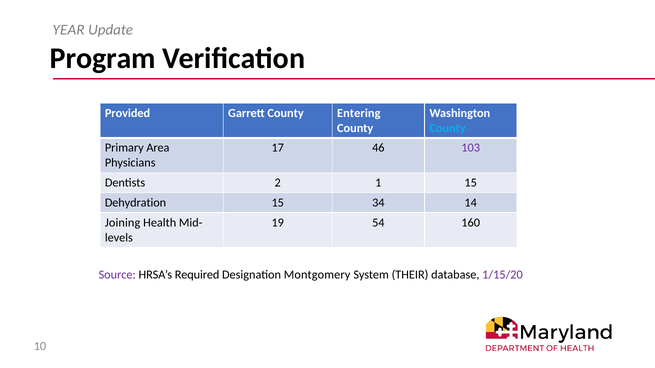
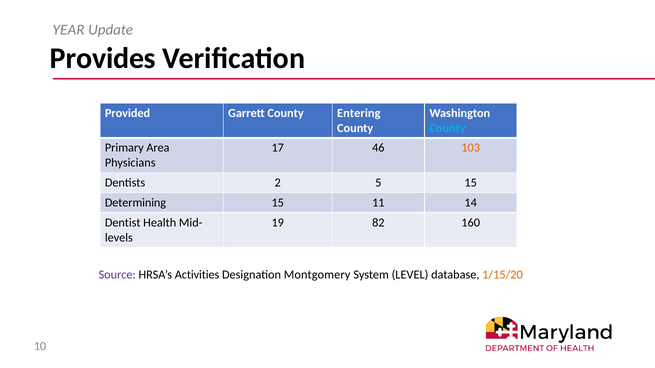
Program: Program -> Provides
103 colour: purple -> orange
1: 1 -> 5
Dehydration: Dehydration -> Determining
34: 34 -> 11
Joining: Joining -> Dentist
54: 54 -> 82
Required: Required -> Activities
THEIR: THEIR -> LEVEL
1/15/20 colour: purple -> orange
